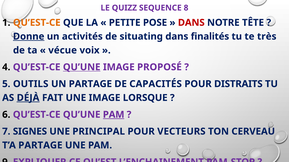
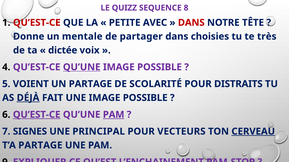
QU’EST-CE at (37, 23) colour: orange -> red
POSE: POSE -> AVEC
Donne underline: present -> none
activités: activités -> mentale
situating: situating -> partager
finalités: finalités -> choisies
vécue: vécue -> dictée
PROPOSÉ at (159, 67): PROPOSÉ -> POSSIBLE
OUTILS: OUTILS -> VOIENT
CAPACITÉS: CAPACITÉS -> SCOLARITÉ
UNE IMAGE LORSQUE: LORSQUE -> POSSIBLE
QU’EST-CE at (37, 115) underline: none -> present
CERVEAU underline: none -> present
